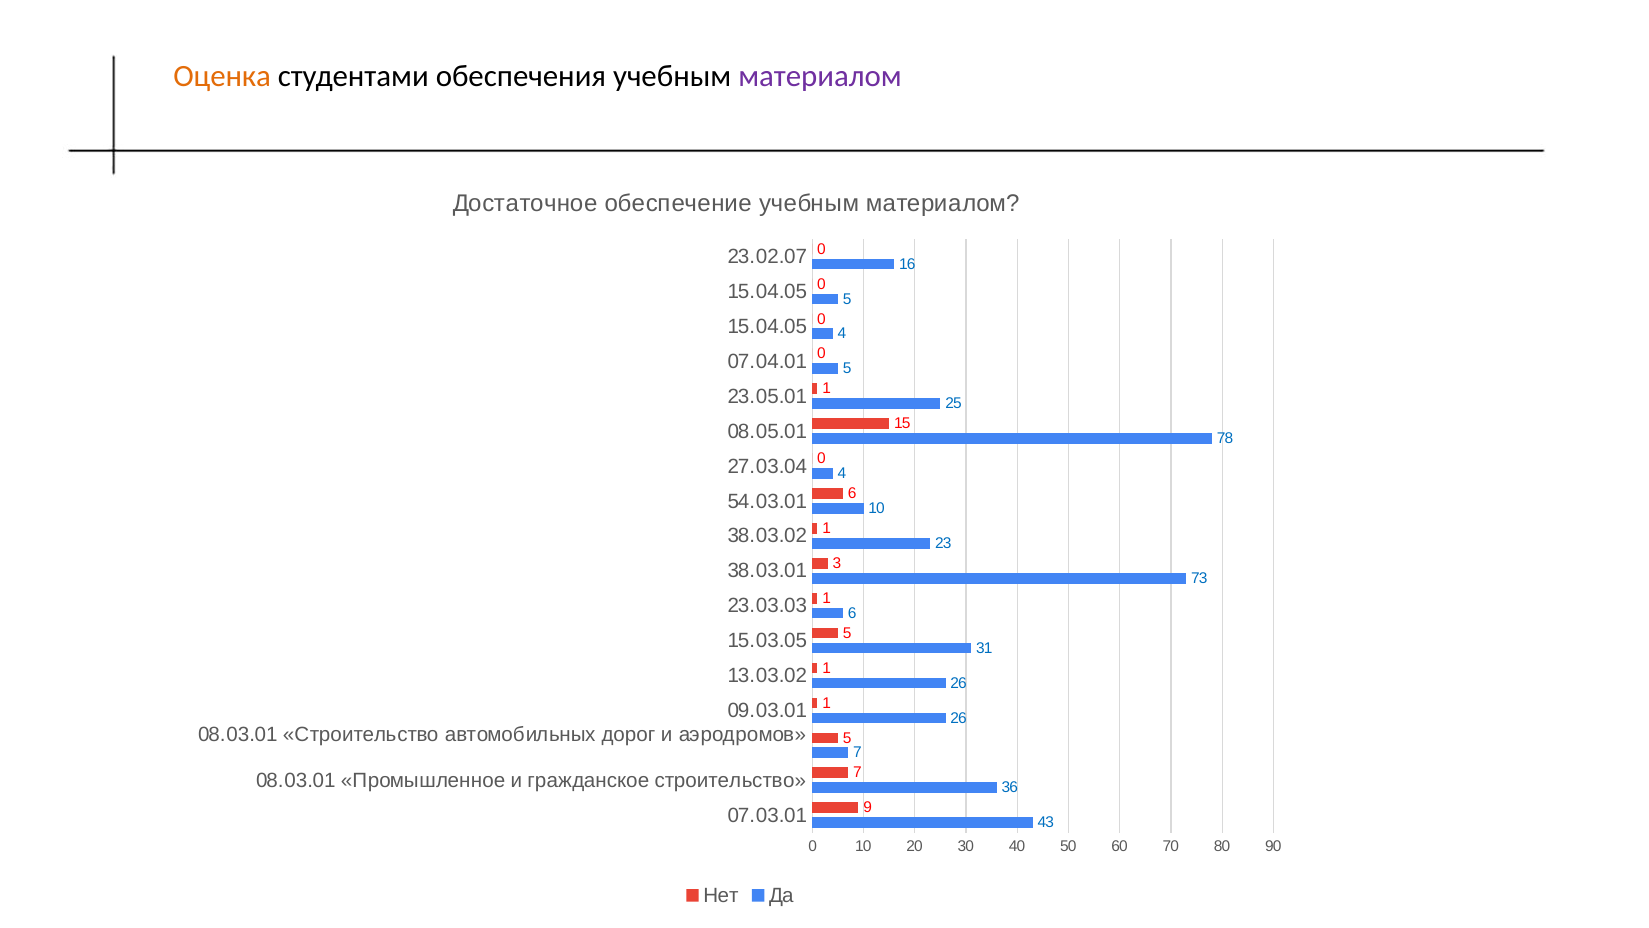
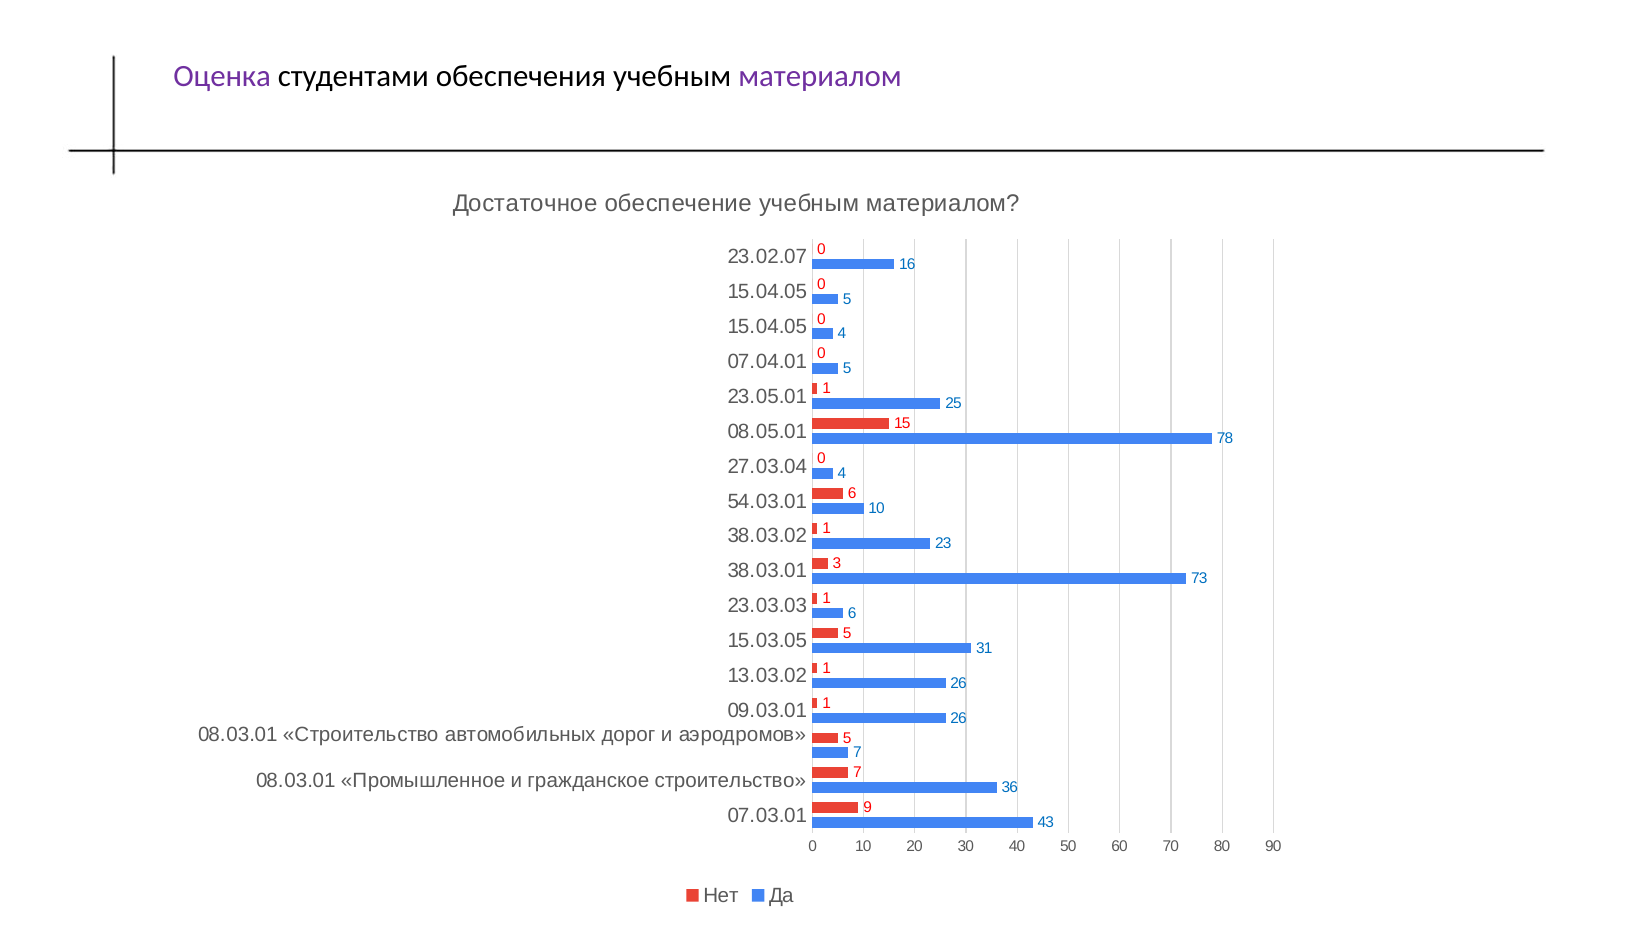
Оценка colour: orange -> purple
